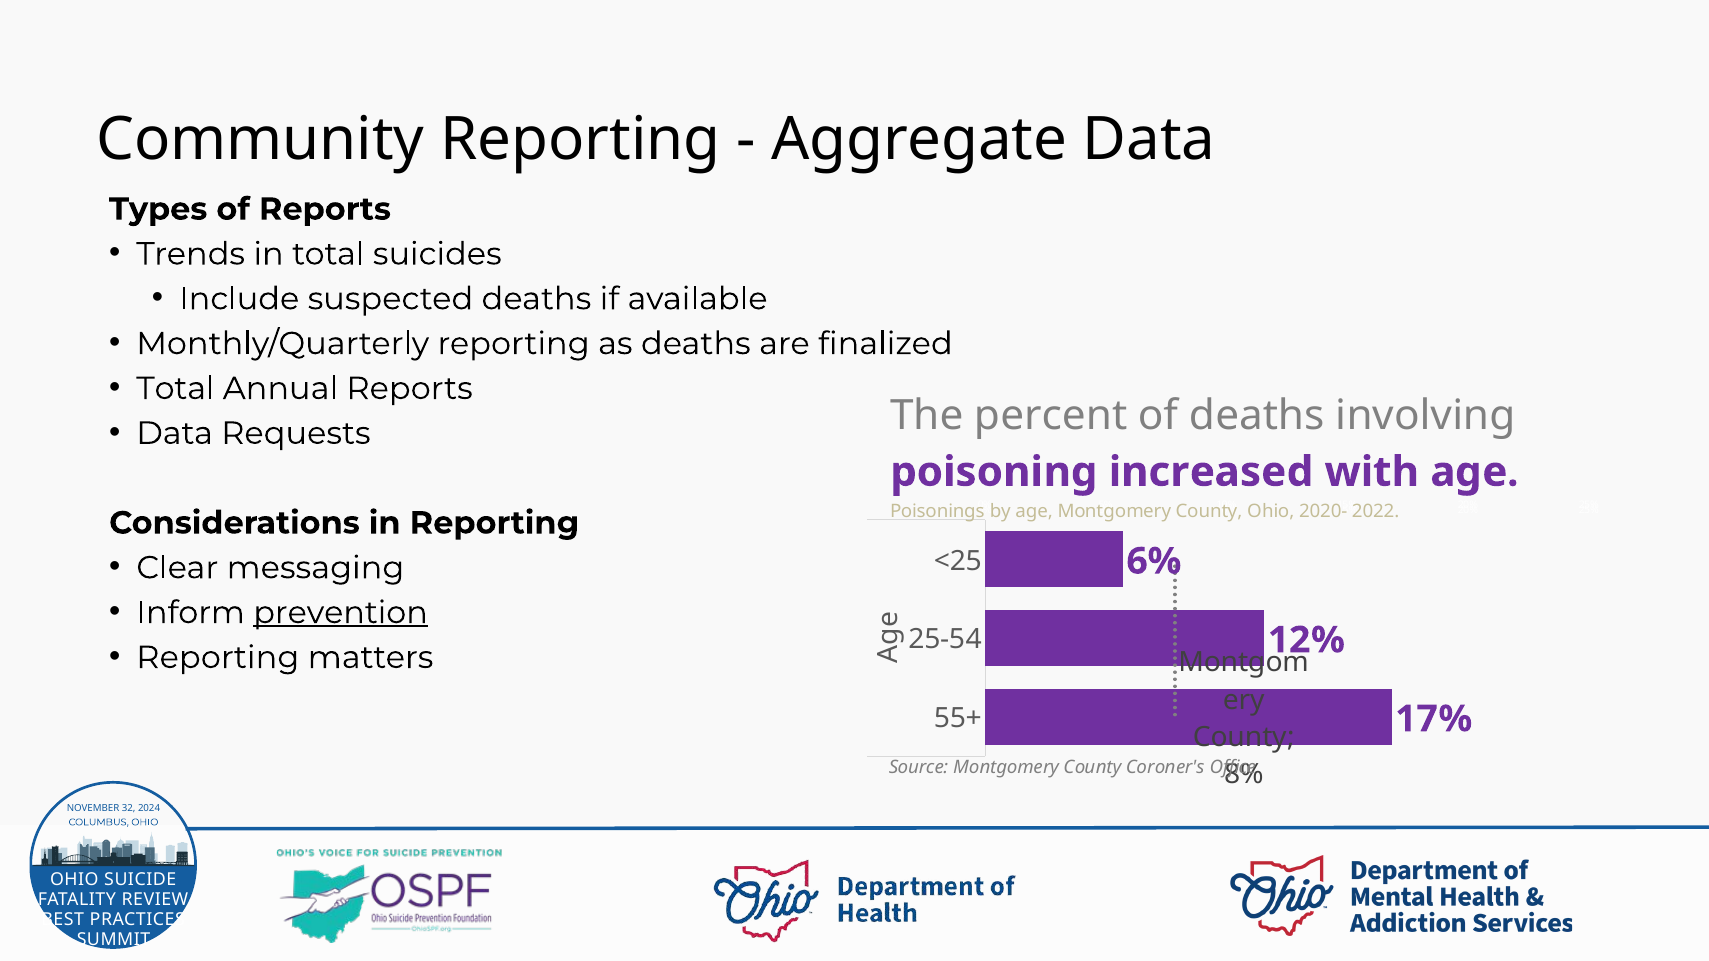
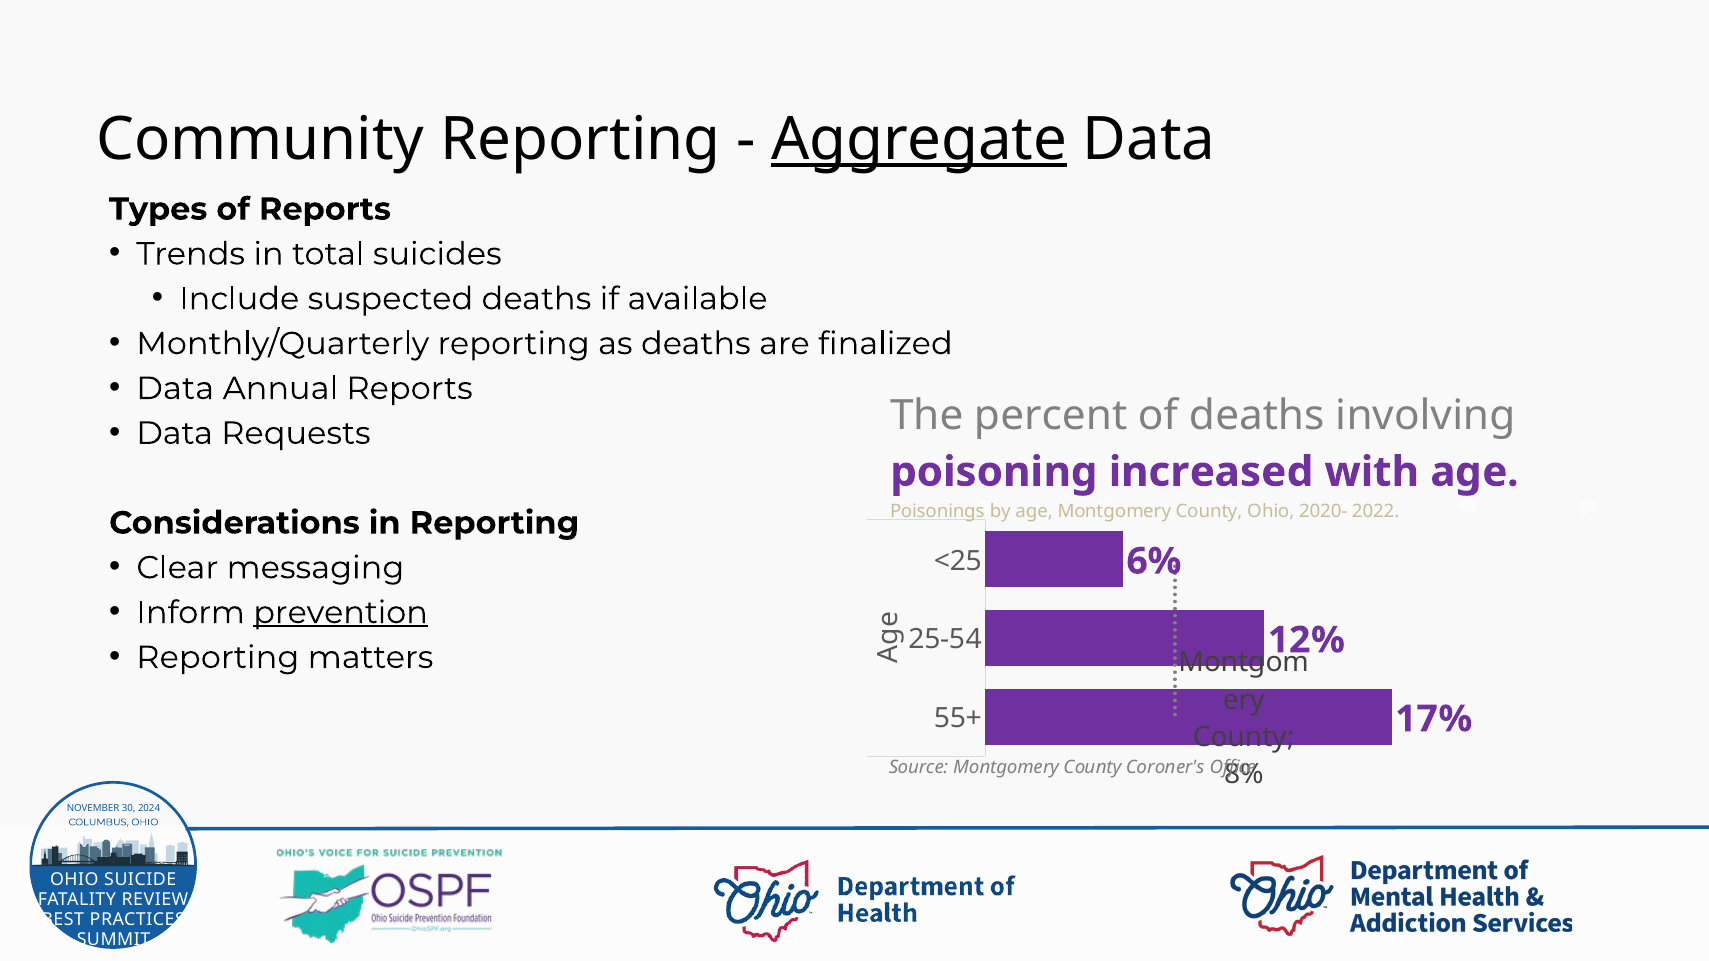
Aggregate underline: none -> present
Total at (175, 389): Total -> Data
32: 32 -> 30
